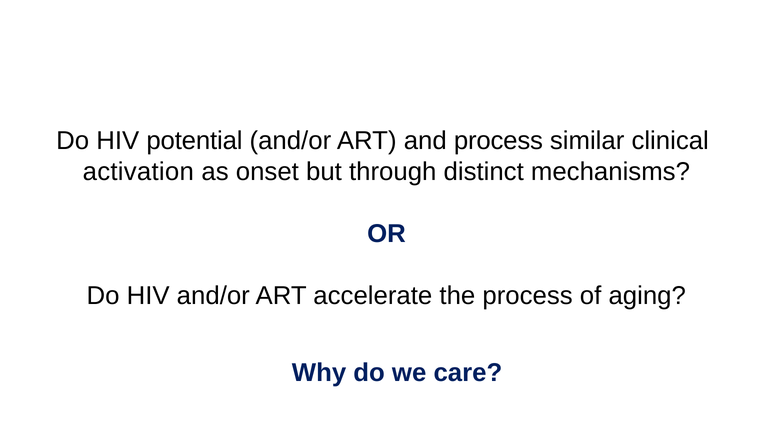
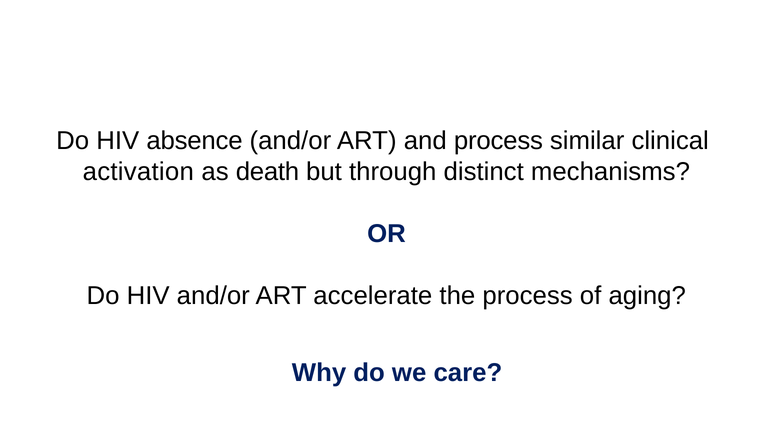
potential: potential -> absence
onset: onset -> death
